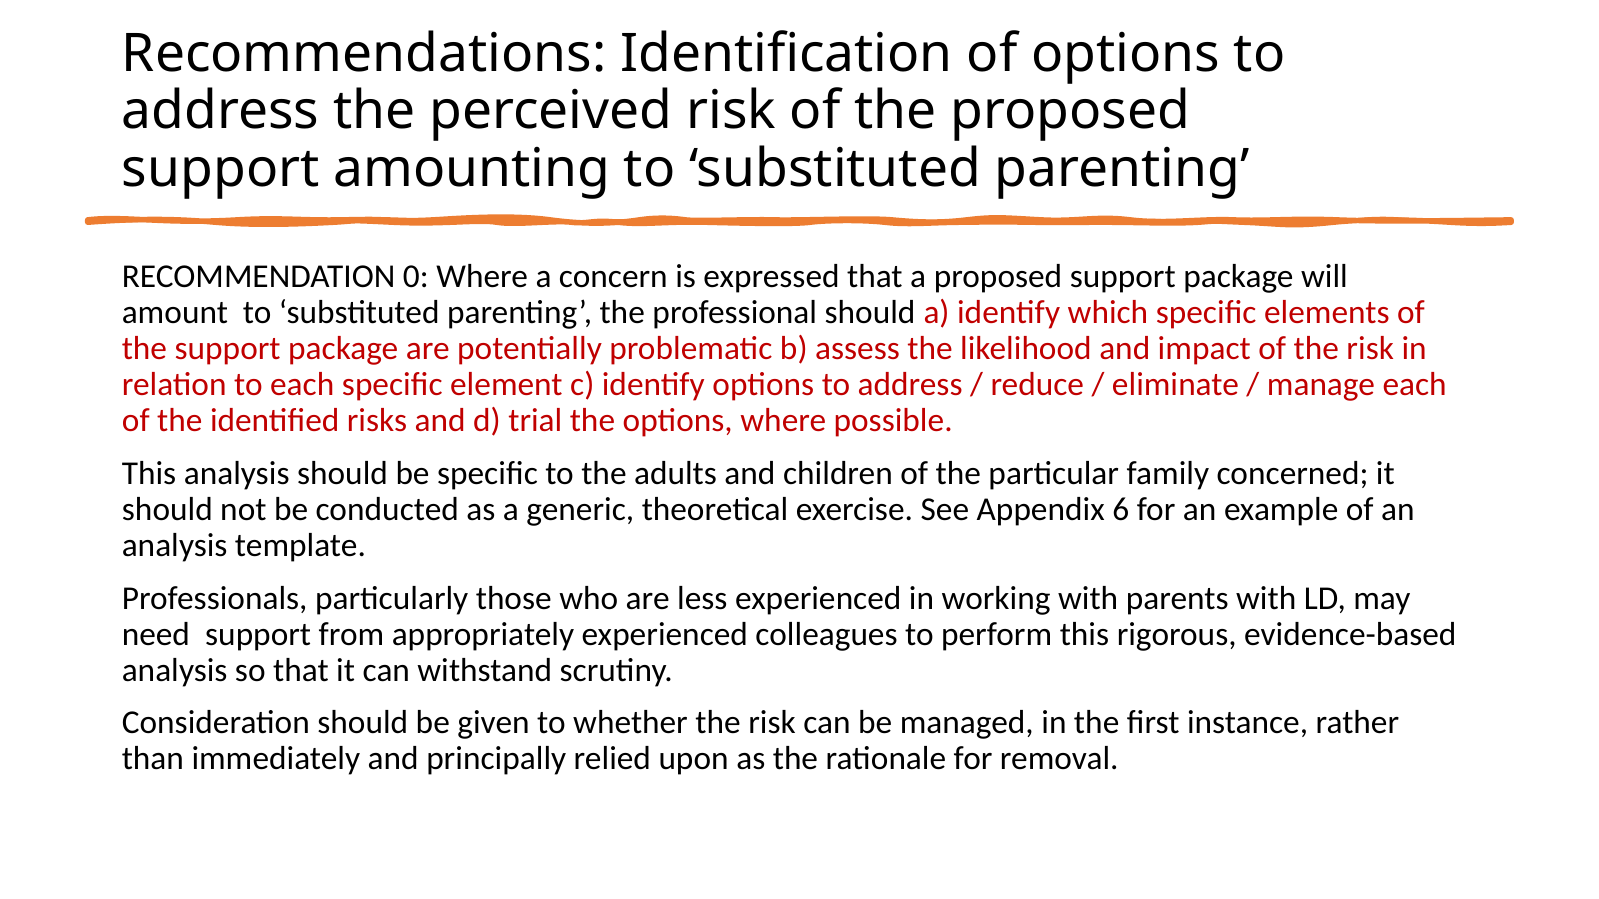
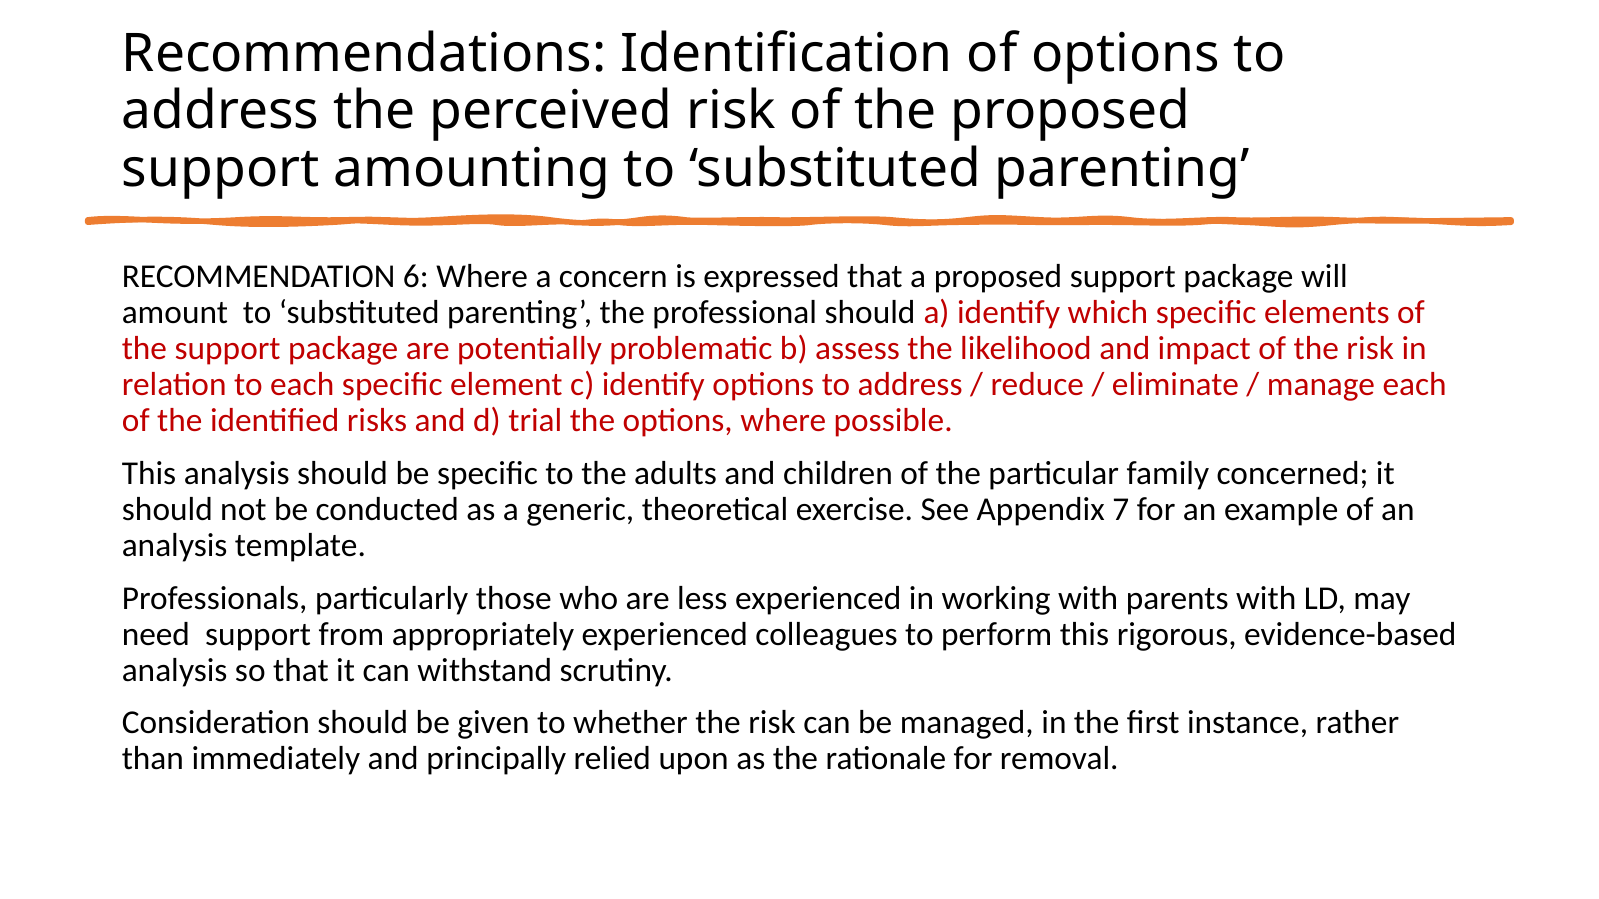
0: 0 -> 6
6: 6 -> 7
